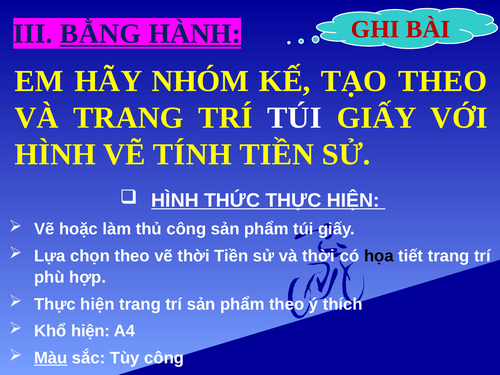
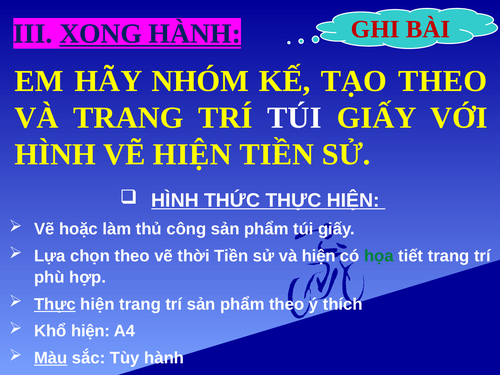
BẰNG: BẰNG -> XONG
VẼ TÍNH: TÍNH -> HIỆN
và thời: thời -> hiện
họa colour: black -> green
Thực at (55, 304) underline: none -> present
Tùy công: công -> hành
